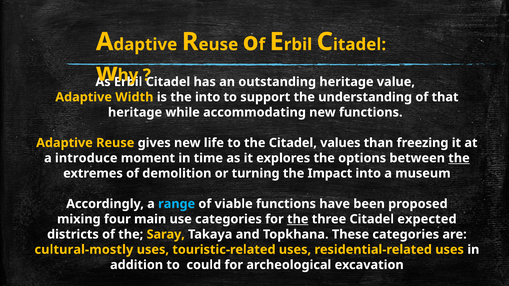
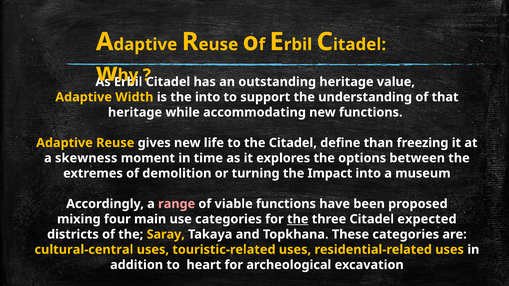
values: values -> define
introduce: introduce -> skewness
the at (459, 158) underline: present -> none
range colour: light blue -> pink
cultural-mostly: cultural-mostly -> cultural-central
could: could -> heart
